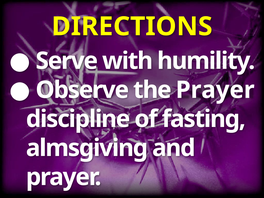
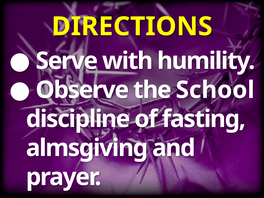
the Prayer: Prayer -> School
